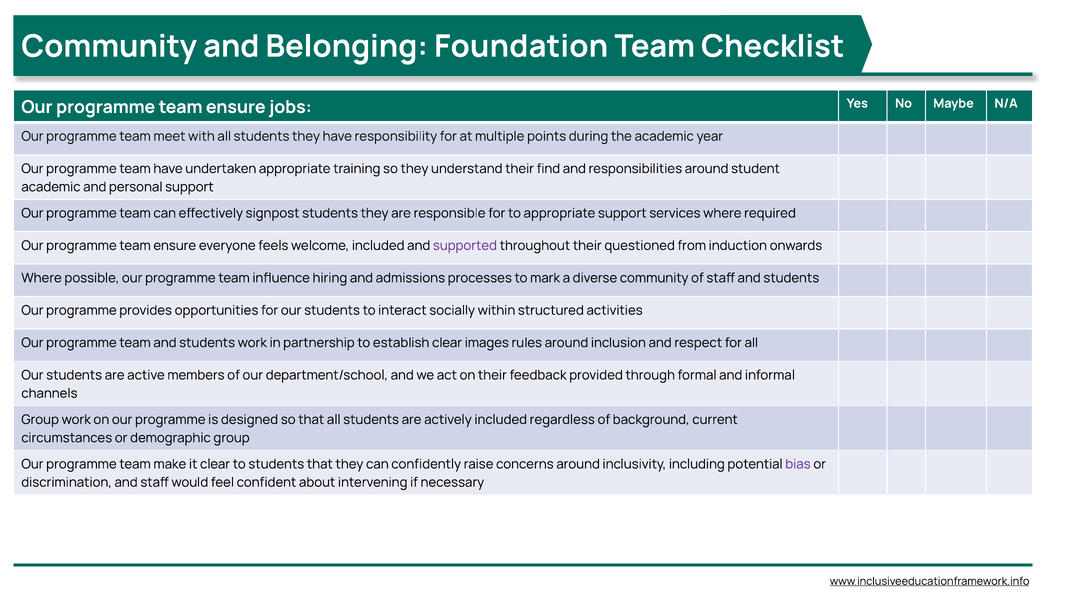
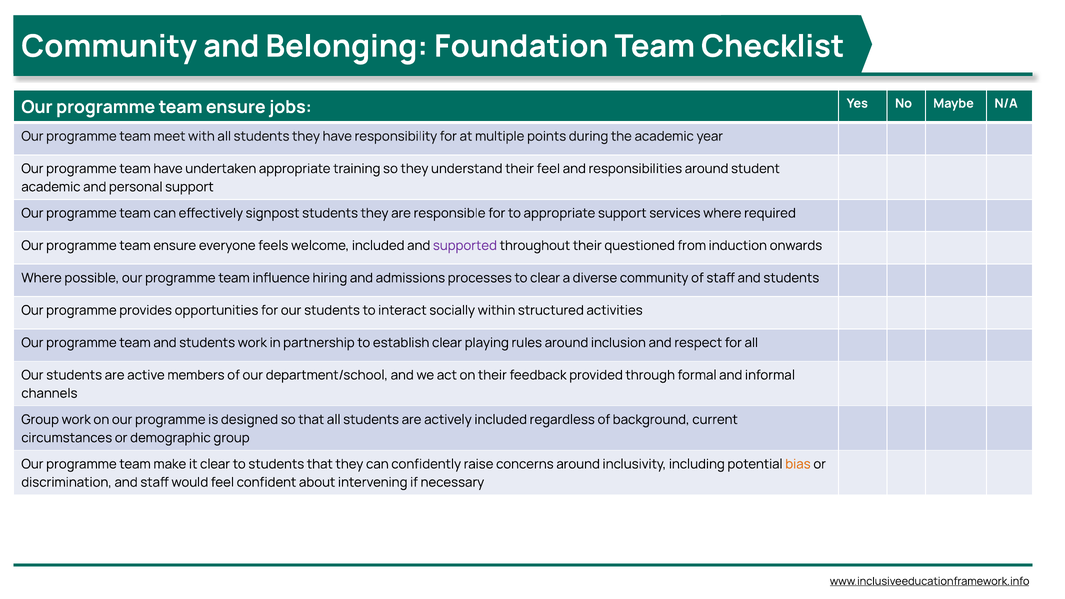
their find: find -> feel
to mark: mark -> clear
images: images -> playing
bias colour: purple -> orange
